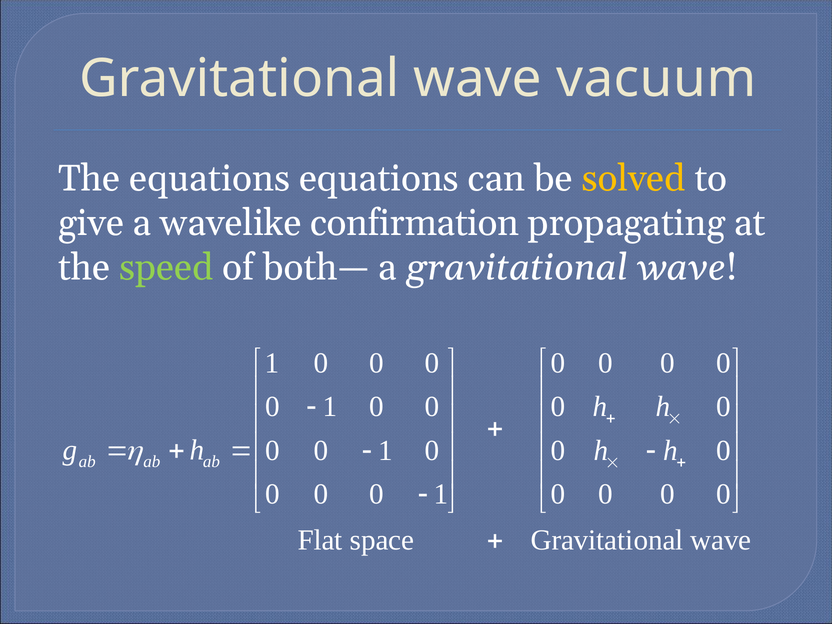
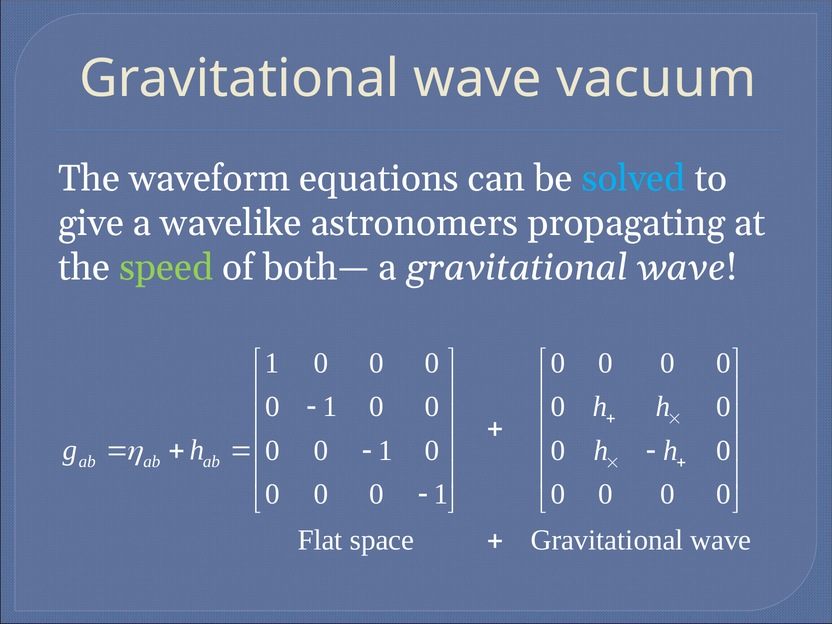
The equations: equations -> waveform
solved colour: yellow -> light blue
confirmation: confirmation -> astronomers
